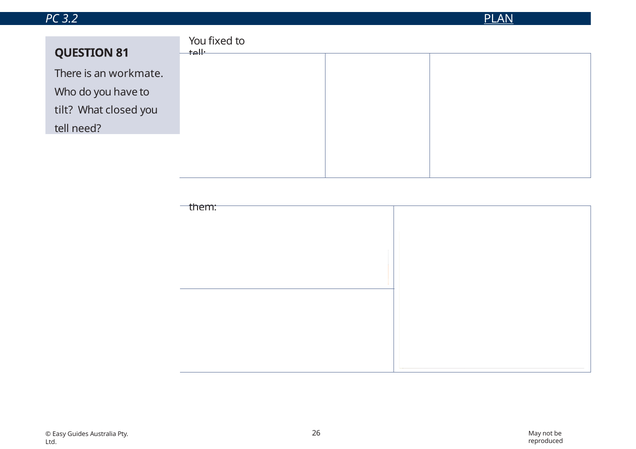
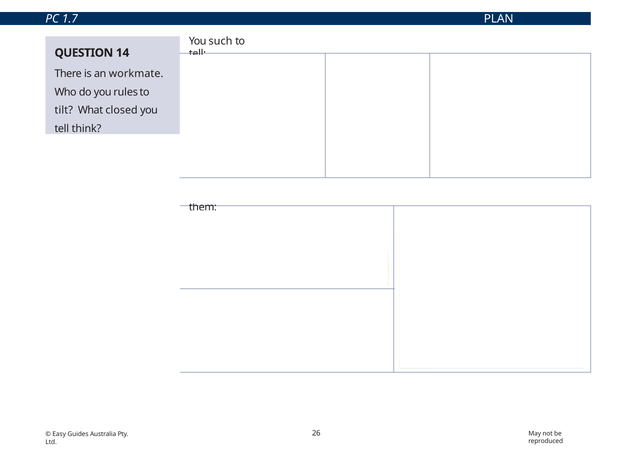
3.2: 3.2 -> 1.7
PLAN underline: present -> none
fixed: fixed -> such
81: 81 -> 14
have: have -> rules
need: need -> think
